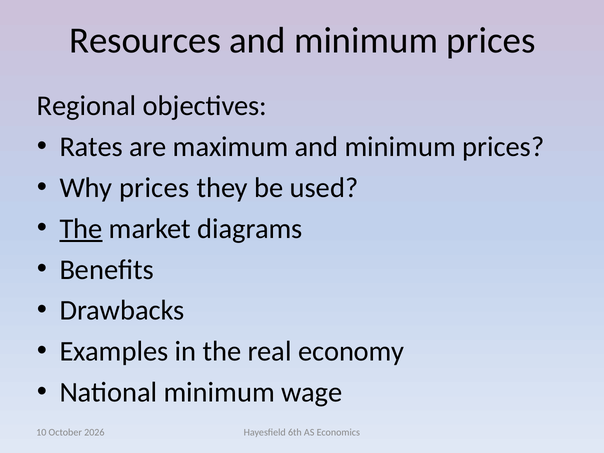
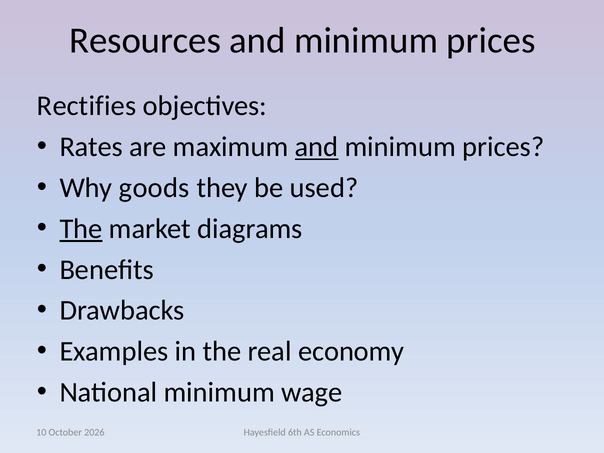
Regional: Regional -> Rectifies
and at (317, 147) underline: none -> present
Why prices: prices -> goods
